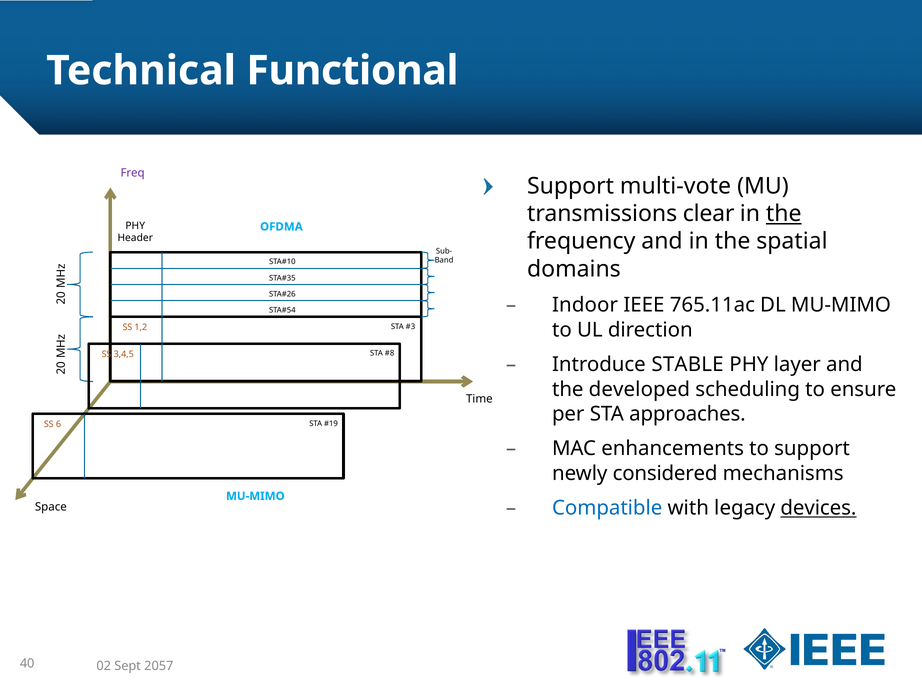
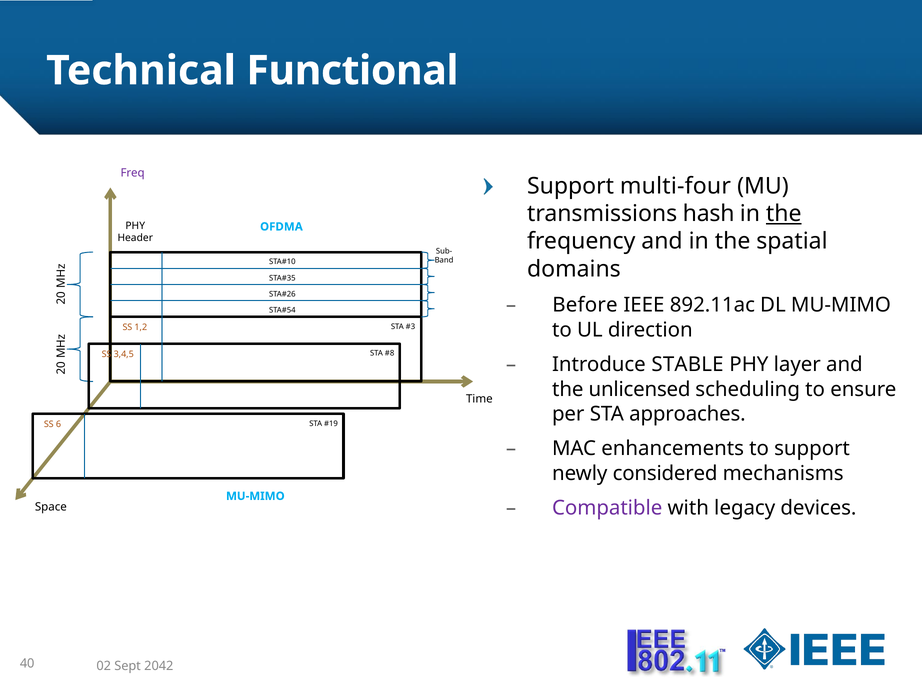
multi-vote: multi-vote -> multi-four
clear: clear -> hash
Indoor: Indoor -> Before
765.11ac: 765.11ac -> 892.11ac
developed: developed -> unlicensed
Compatible colour: blue -> purple
devices underline: present -> none
2057: 2057 -> 2042
